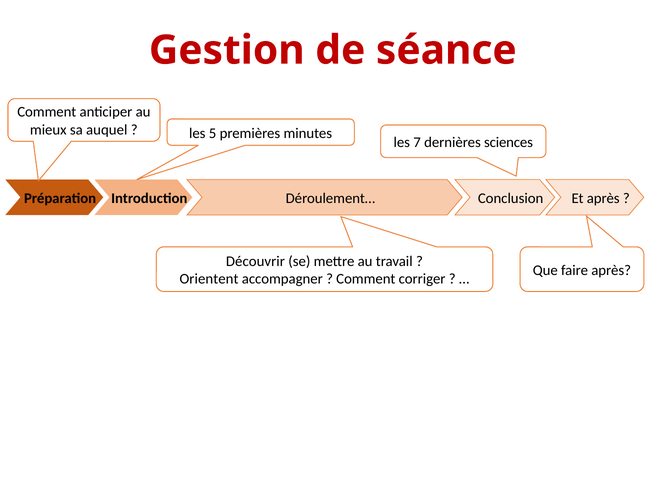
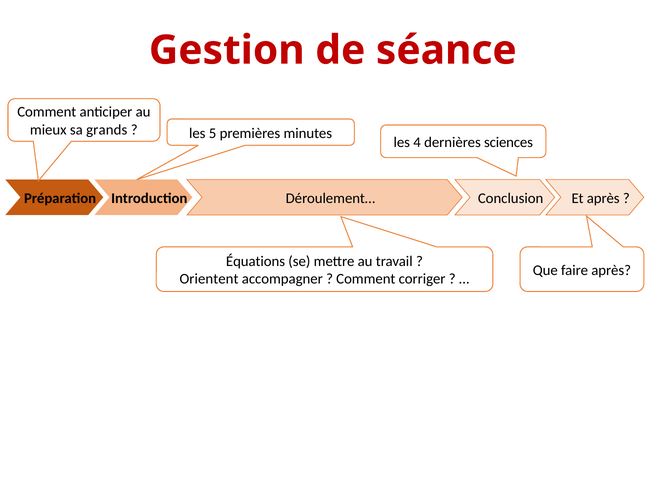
auquel: auquel -> grands
7: 7 -> 4
Découvrir: Découvrir -> Équations
